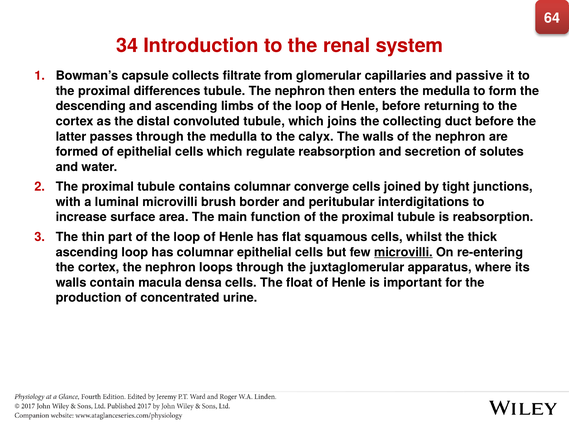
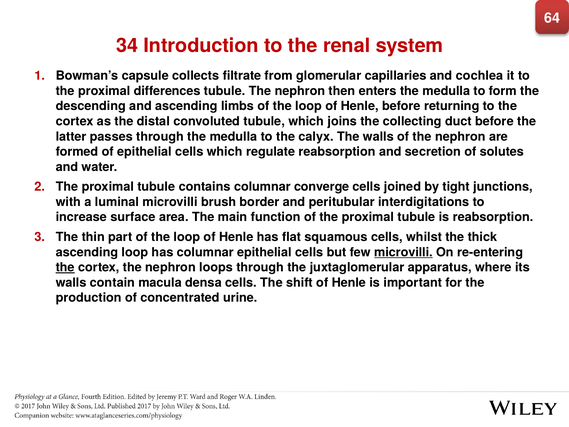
passive: passive -> cochlea
the at (65, 267) underline: none -> present
float: float -> shift
